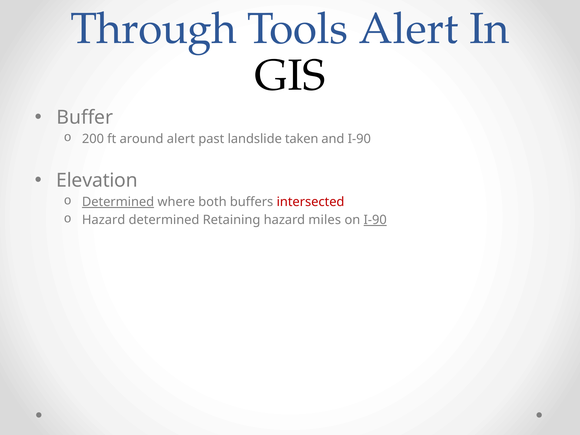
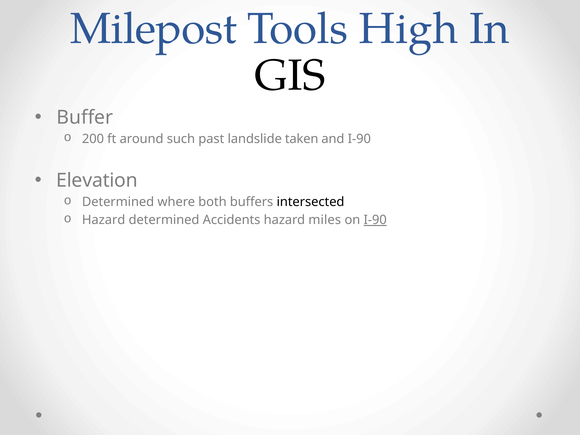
Through: Through -> Milepost
Tools Alert: Alert -> High
around alert: alert -> such
Determined at (118, 202) underline: present -> none
intersected colour: red -> black
Retaining: Retaining -> Accidents
